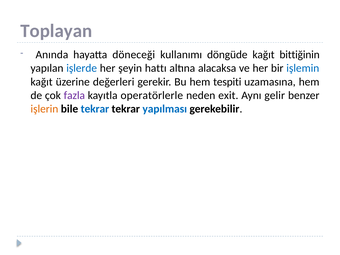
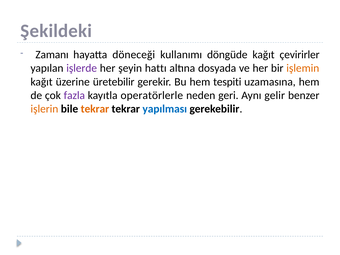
Toplayan: Toplayan -> Şekildeki
Anında: Anında -> Zamanı
bittiğinin: bittiğinin -> çevirirler
işlerde colour: blue -> purple
alacaksa: alacaksa -> dosyada
işlemin colour: blue -> orange
değerleri: değerleri -> üretebilir
exit: exit -> geri
tekrar at (95, 109) colour: blue -> orange
